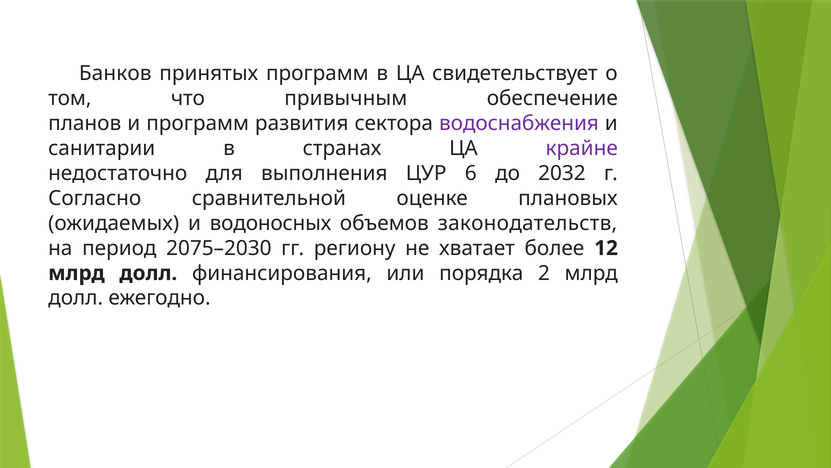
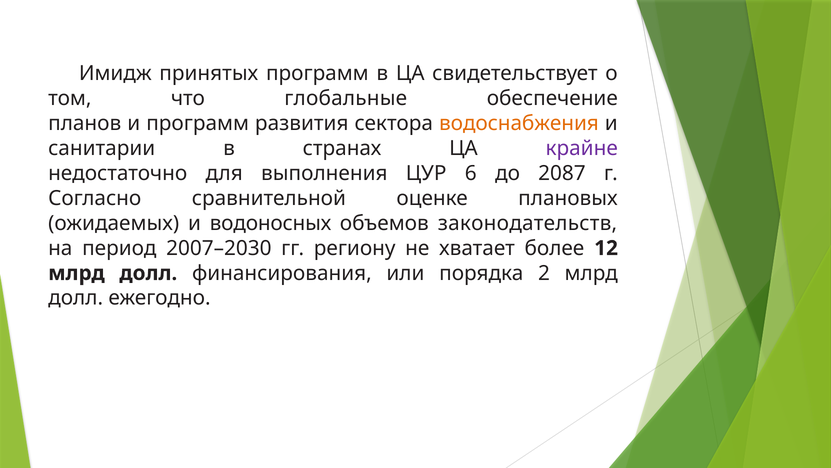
Банков: Банков -> Имидж
привычным: привычным -> глобальные
водоснабжения colour: purple -> orange
2032: 2032 -> 2087
2075–2030: 2075–2030 -> 2007–2030
